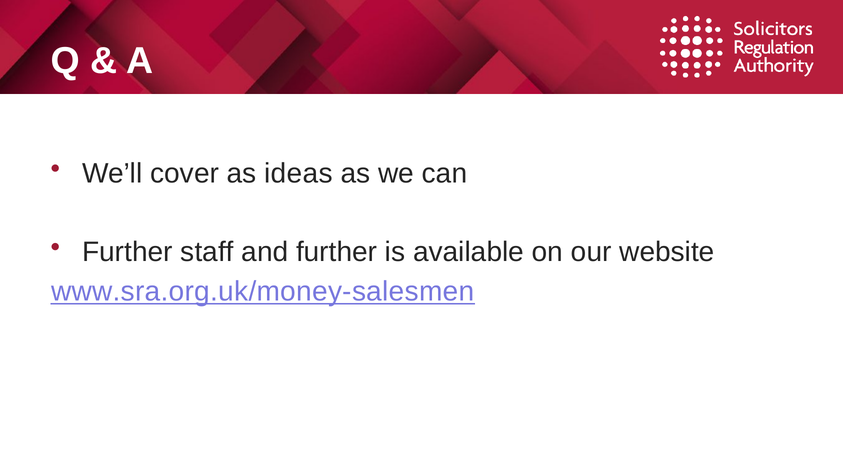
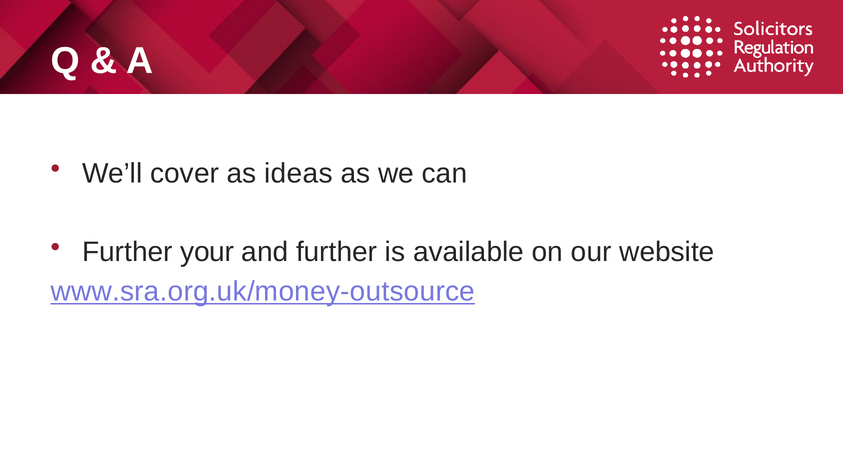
staff: staff -> your
www.sra.org.uk/money-salesmen: www.sra.org.uk/money-salesmen -> www.sra.org.uk/money-outsource
